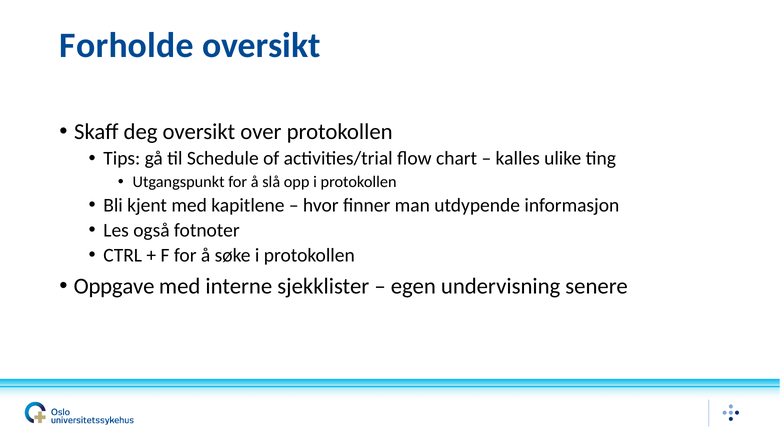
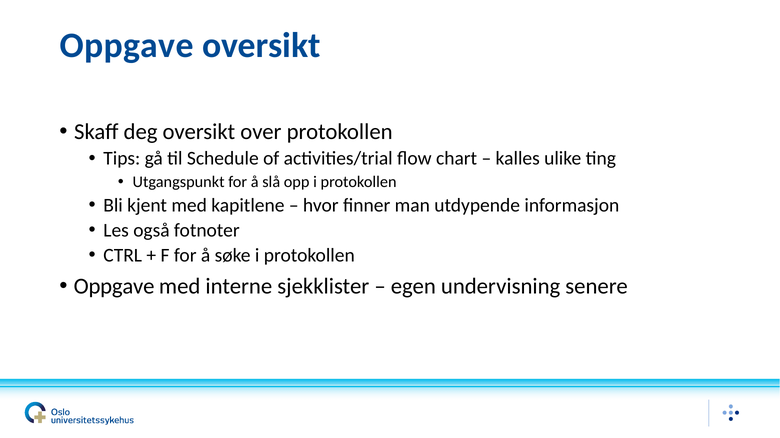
Forholde at (127, 45): Forholde -> Oppgave
